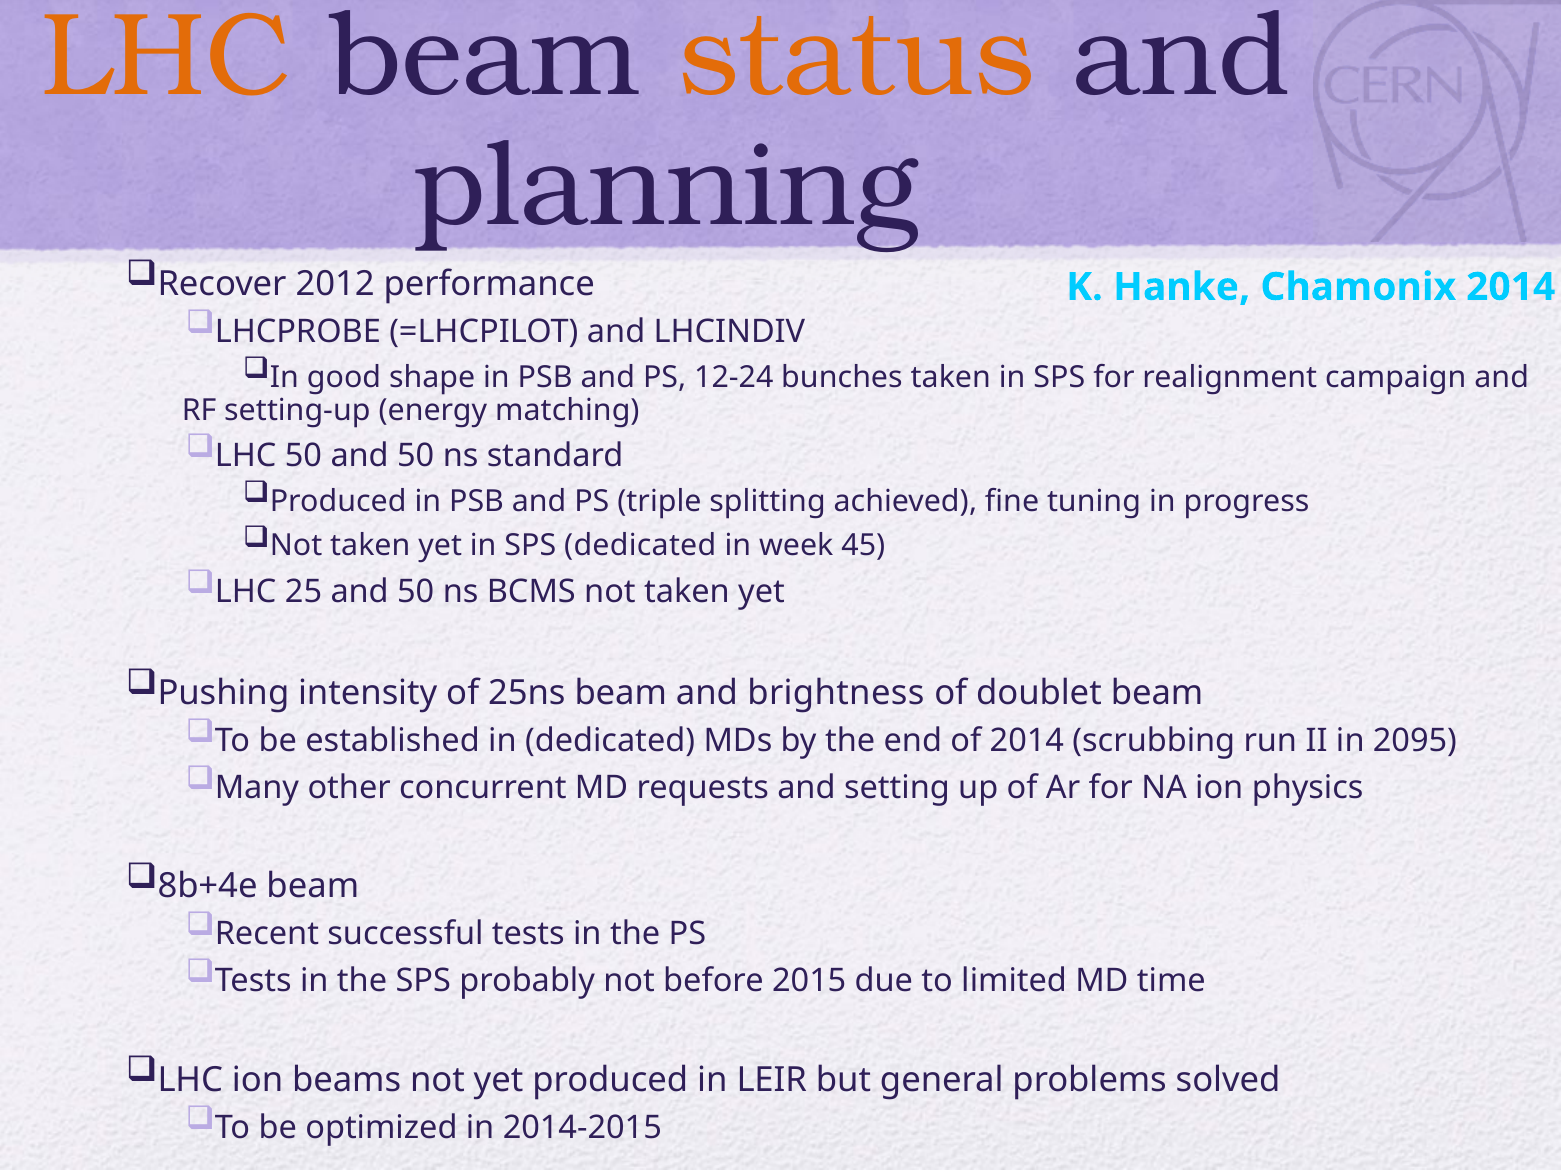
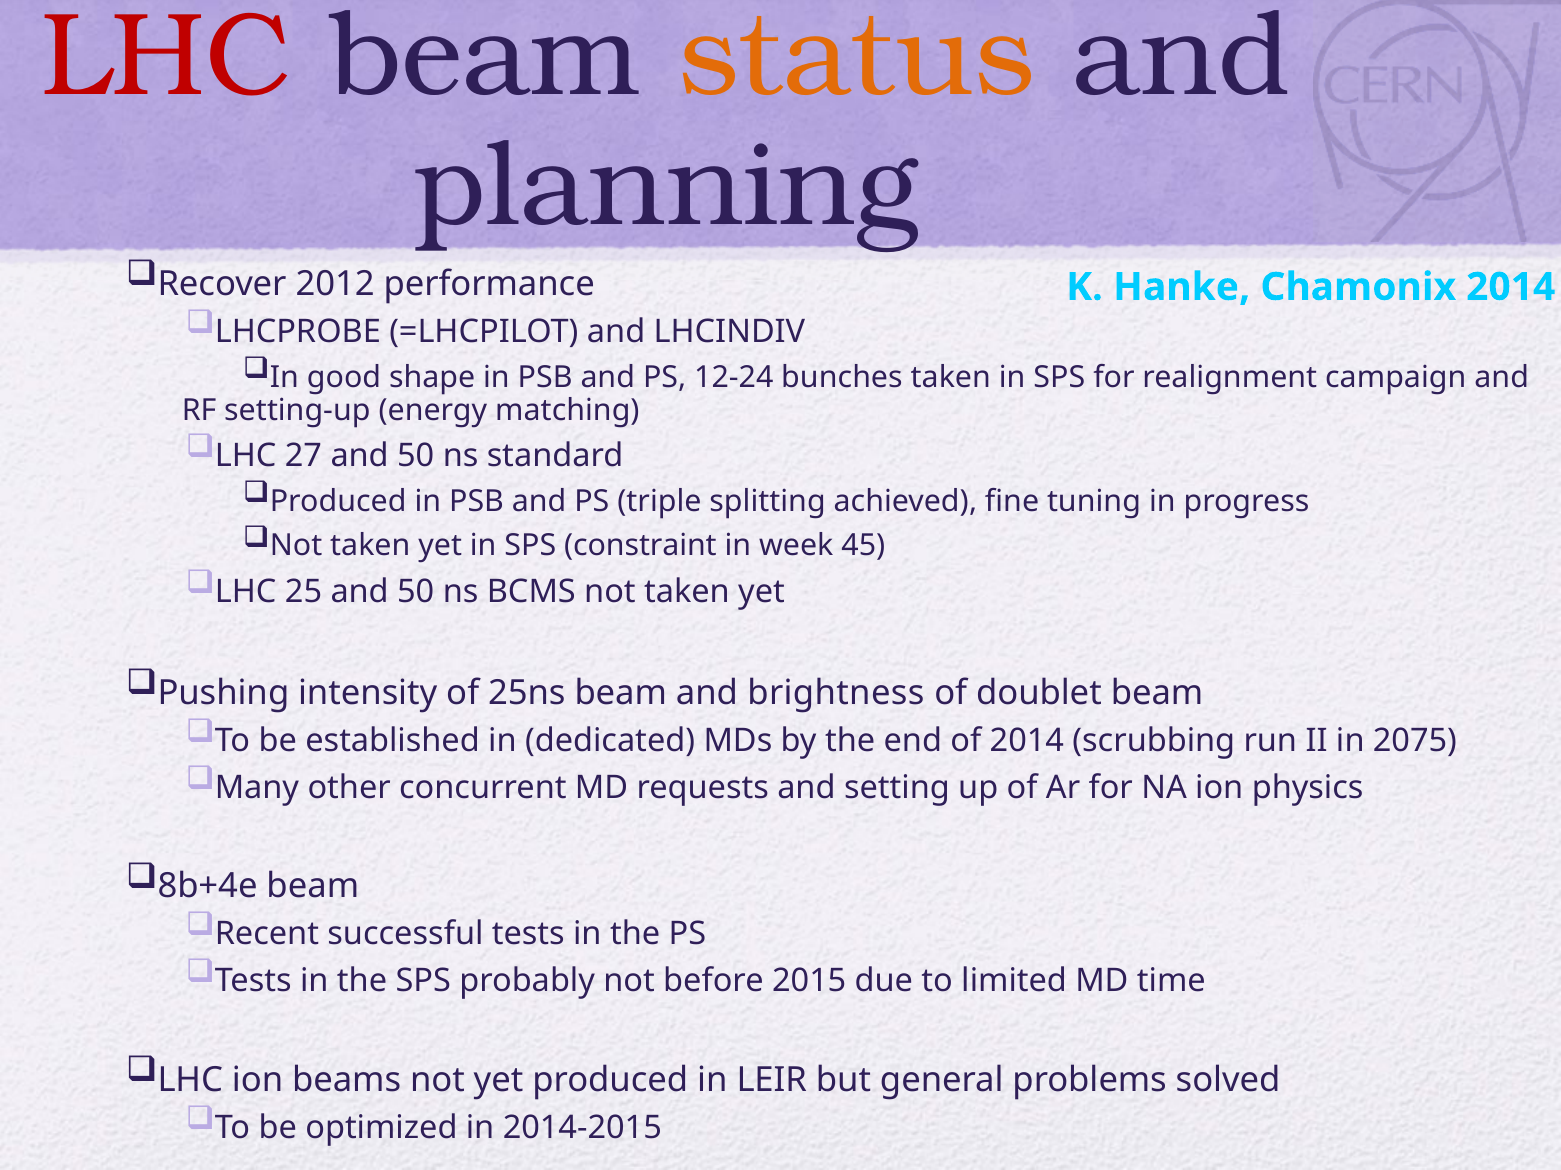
LHC at (167, 56) colour: orange -> red
LHC 50: 50 -> 27
SPS dedicated: dedicated -> constraint
2095: 2095 -> 2075
